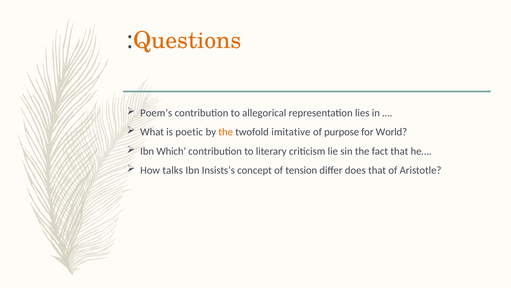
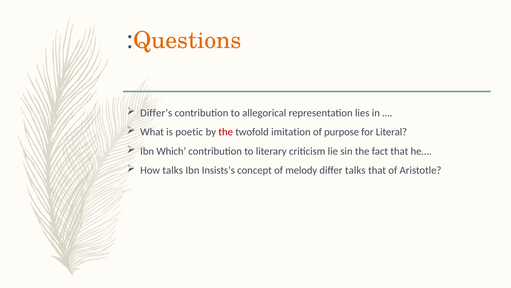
Poem’s: Poem’s -> Differ’s
the at (226, 132) colour: orange -> red
imitative: imitative -> imitation
World: World -> Literal
tension: tension -> melody
differ does: does -> talks
